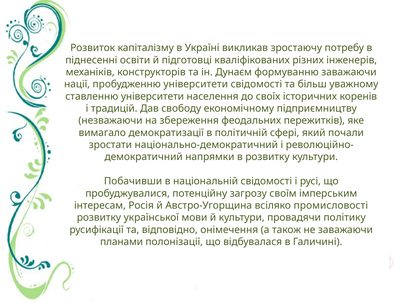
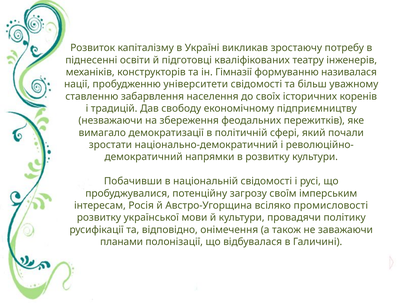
різних: різних -> театру
Дунаєм: Дунаєм -> Гімназії
формуванню заважаючи: заважаючи -> називалася
ставленню університети: університети -> забарвлення
